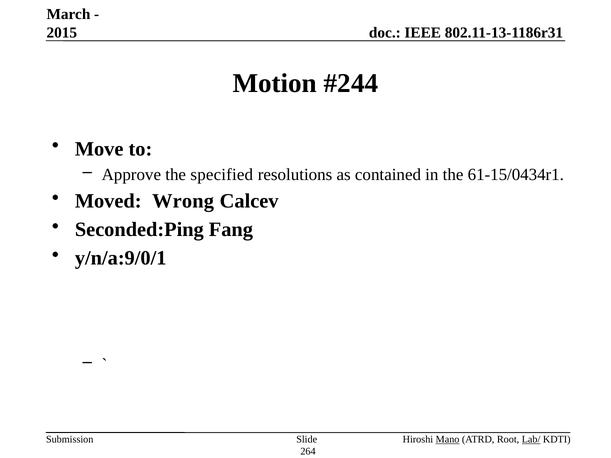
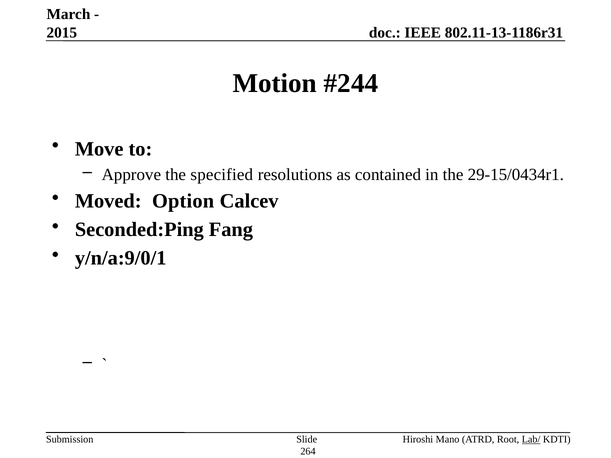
61-15/0434r1: 61-15/0434r1 -> 29-15/0434r1
Wrong: Wrong -> Option
Mano underline: present -> none
